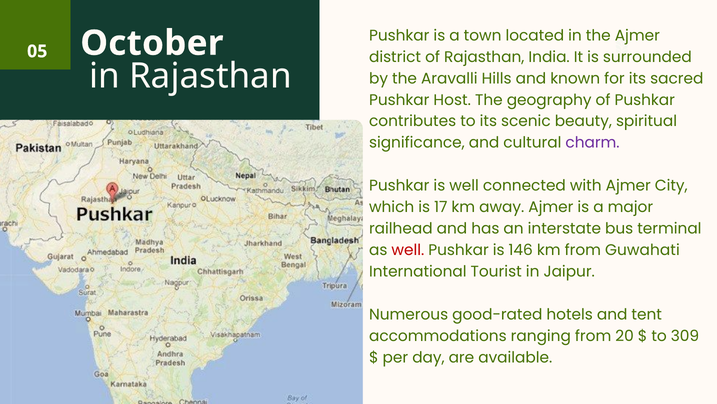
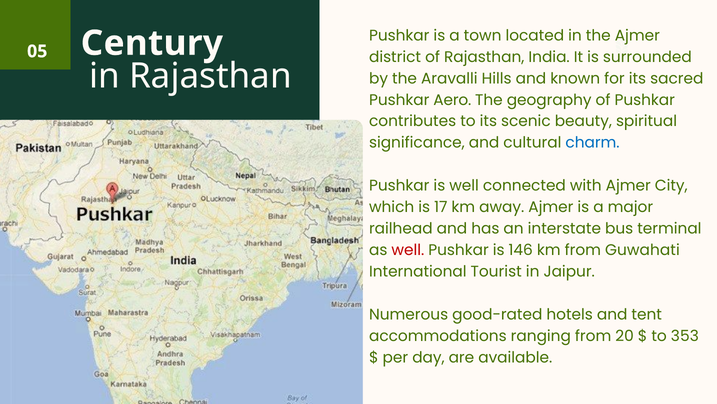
October: October -> Century
Host: Host -> Aero
charm colour: purple -> blue
309: 309 -> 353
